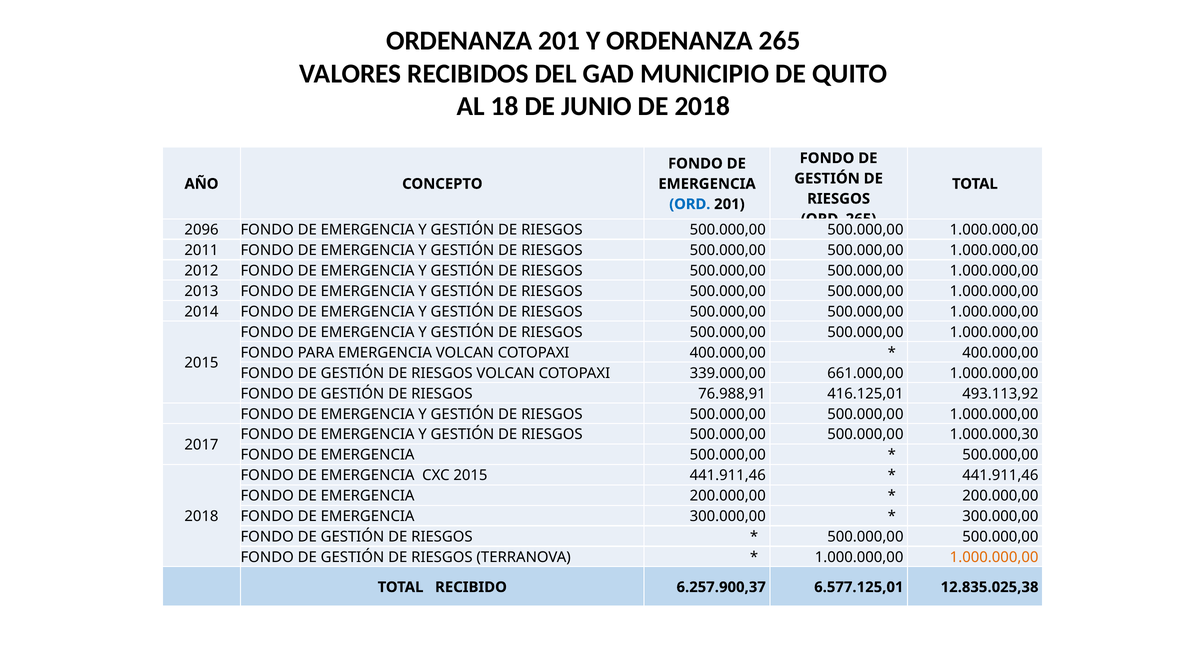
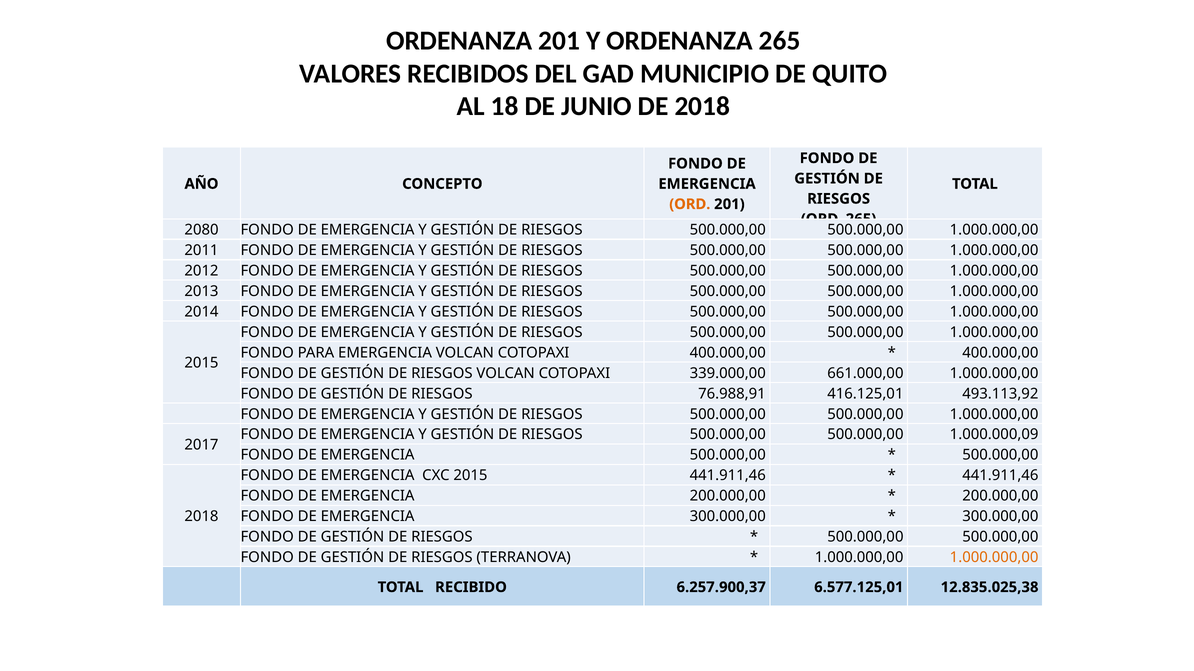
ORD at (690, 204) colour: blue -> orange
2096: 2096 -> 2080
1.000.000,30: 1.000.000,30 -> 1.000.000,09
